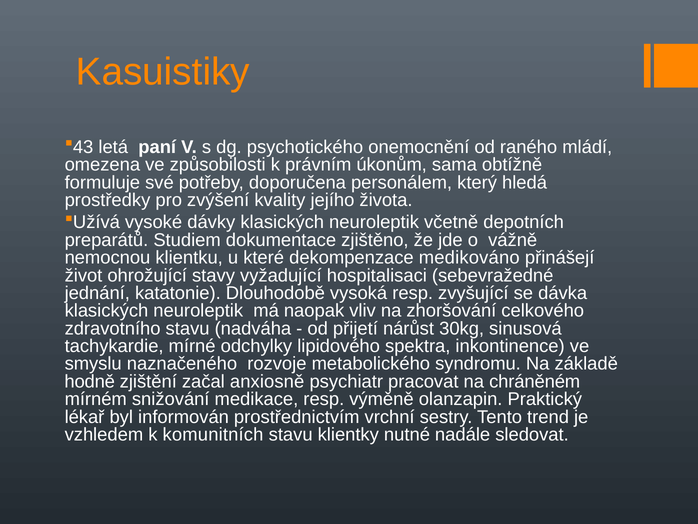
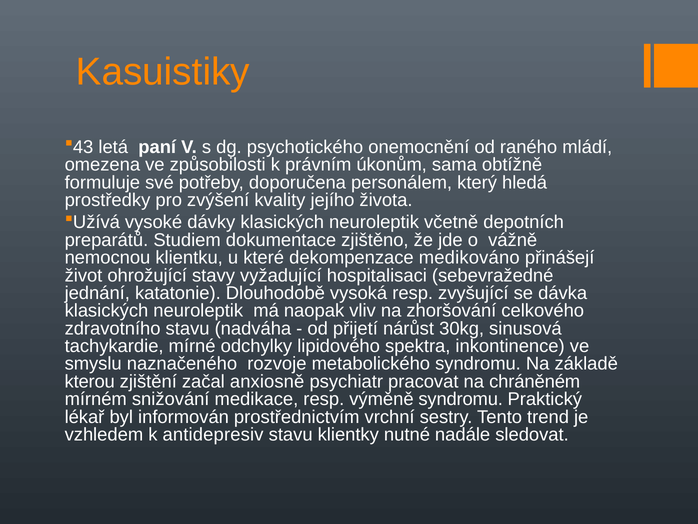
hodně: hodně -> kterou
výměně olanzapin: olanzapin -> syndromu
komunitních: komunitních -> antidepresiv
